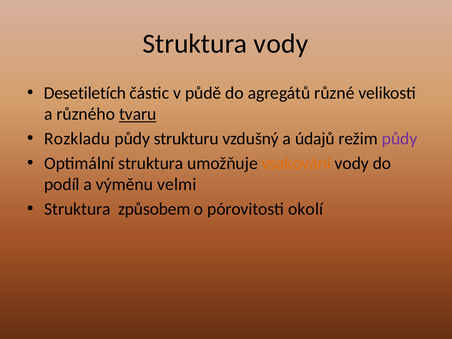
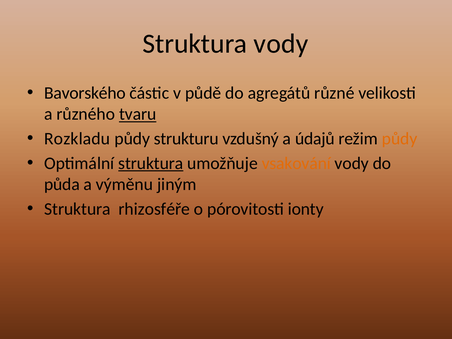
Desetiletích: Desetiletích -> Bavorského
půdy at (400, 139) colour: purple -> orange
struktura at (151, 163) underline: none -> present
podíl: podíl -> půda
velmi: velmi -> jiným
způsobem: způsobem -> rhizosféře
okolí: okolí -> ionty
